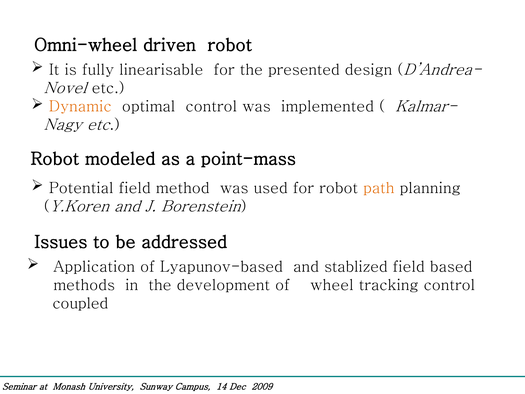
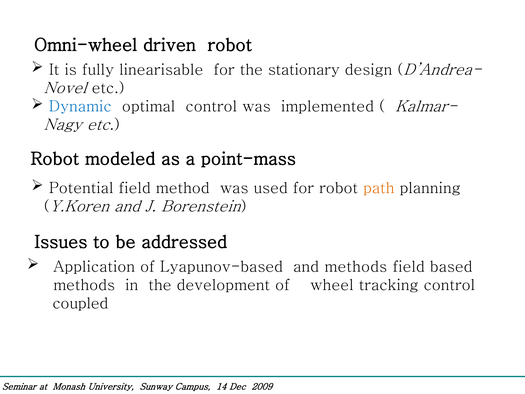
presented: presented -> stationary
Dynamic colour: orange -> blue
and stablized: stablized -> methods
